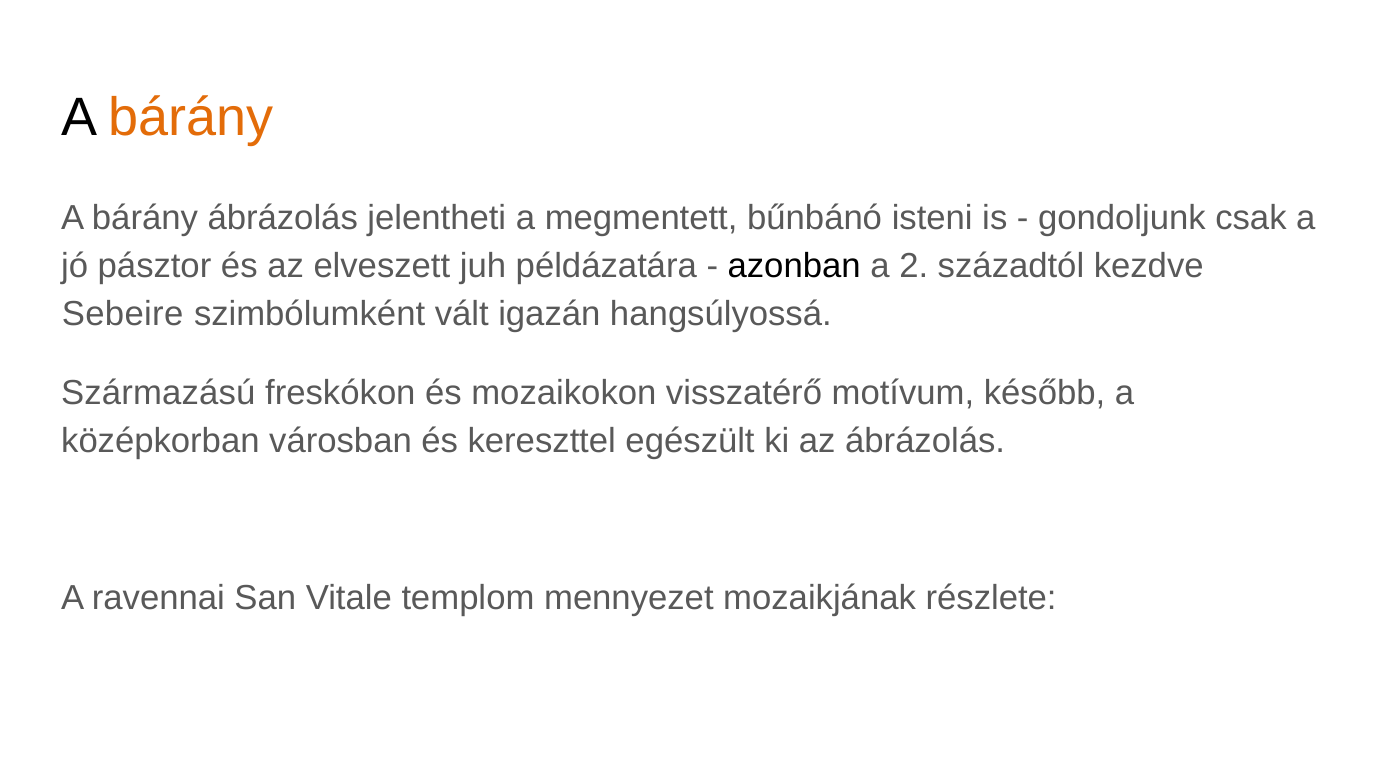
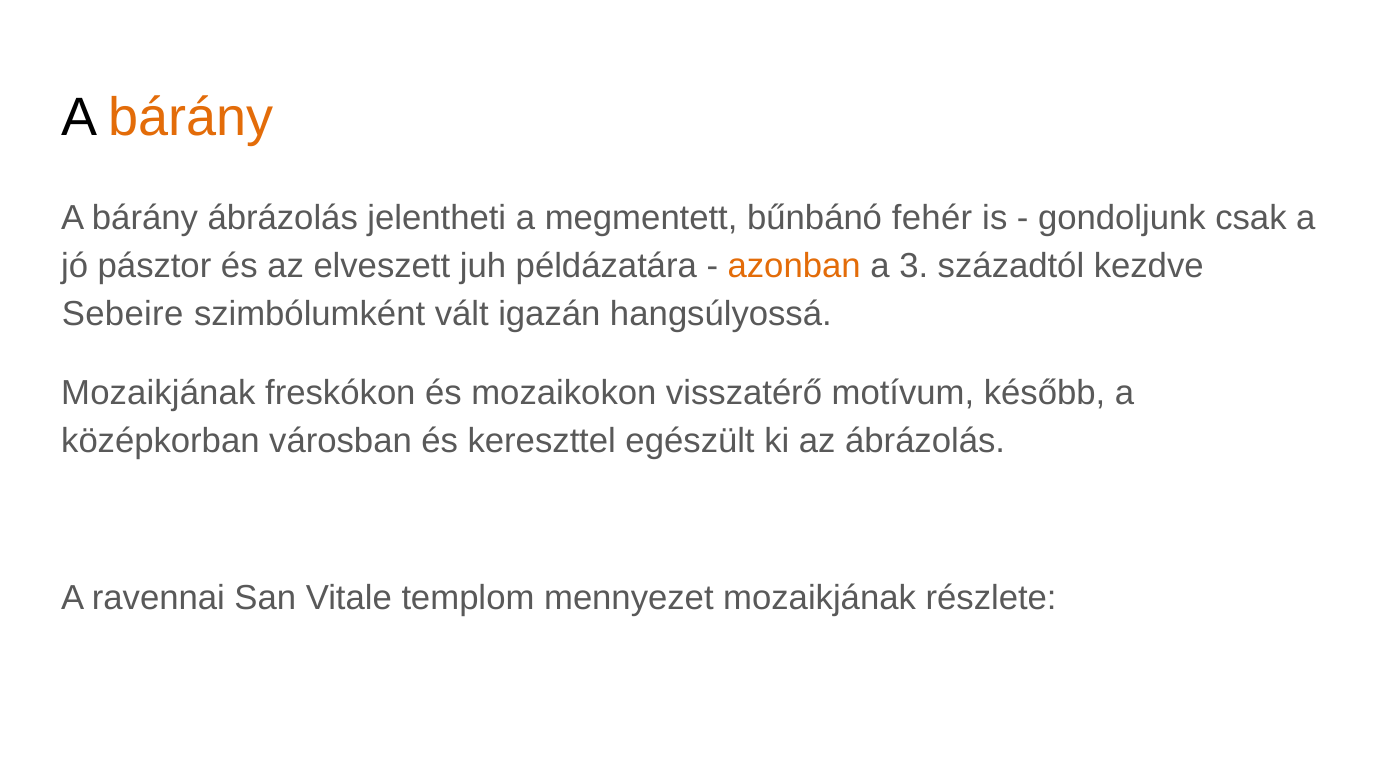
isteni: isteni -> fehér
azonban colour: black -> orange
2: 2 -> 3
Származású at (158, 393): Származású -> Mozaikjának
